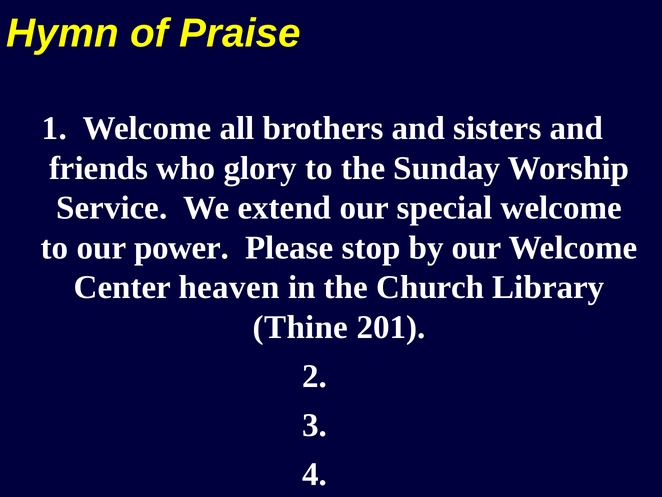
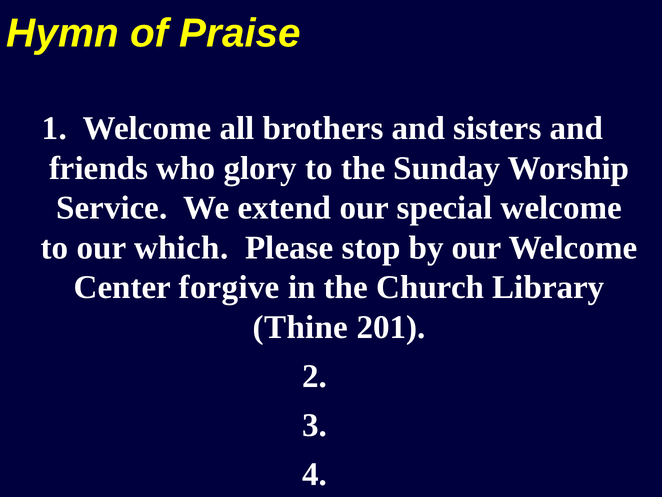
power: power -> which
heaven: heaven -> forgive
